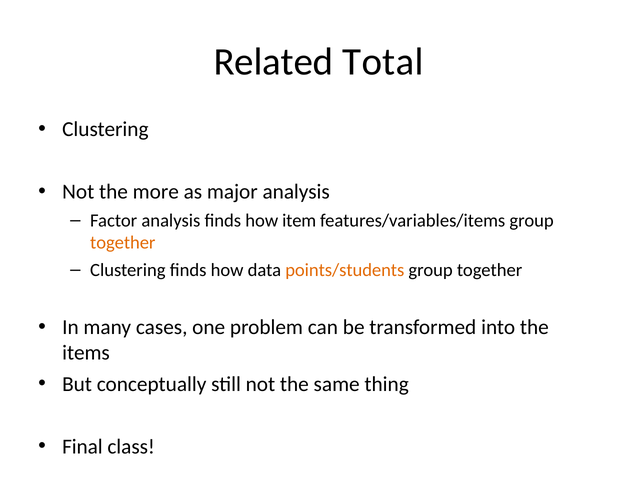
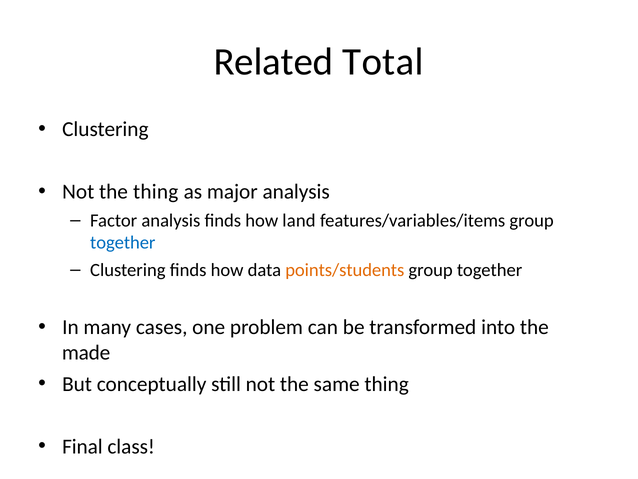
the more: more -> thing
item: item -> land
together at (123, 243) colour: orange -> blue
items: items -> made
